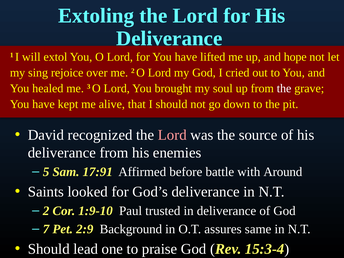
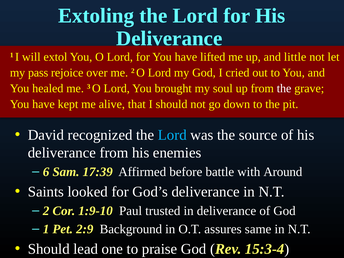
hope: hope -> little
sing: sing -> pass
Lord at (172, 135) colour: pink -> light blue
5: 5 -> 6
17:91: 17:91 -> 17:39
7 at (46, 229): 7 -> 1
